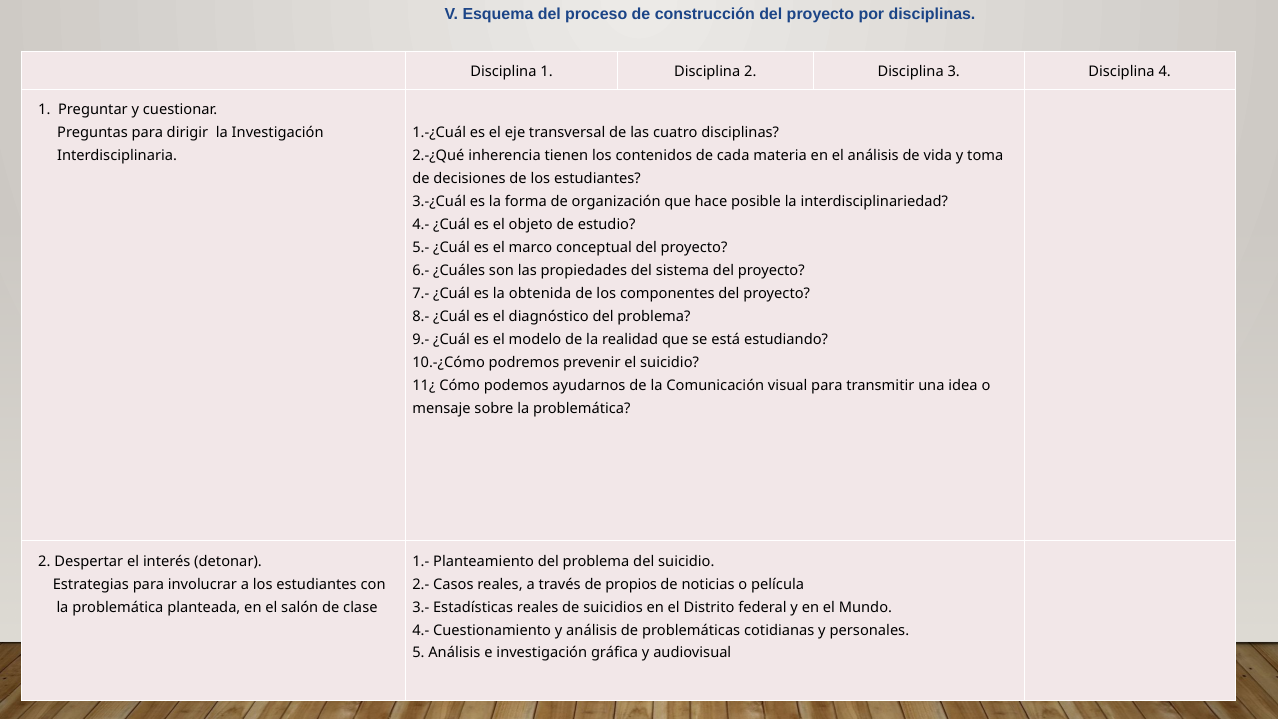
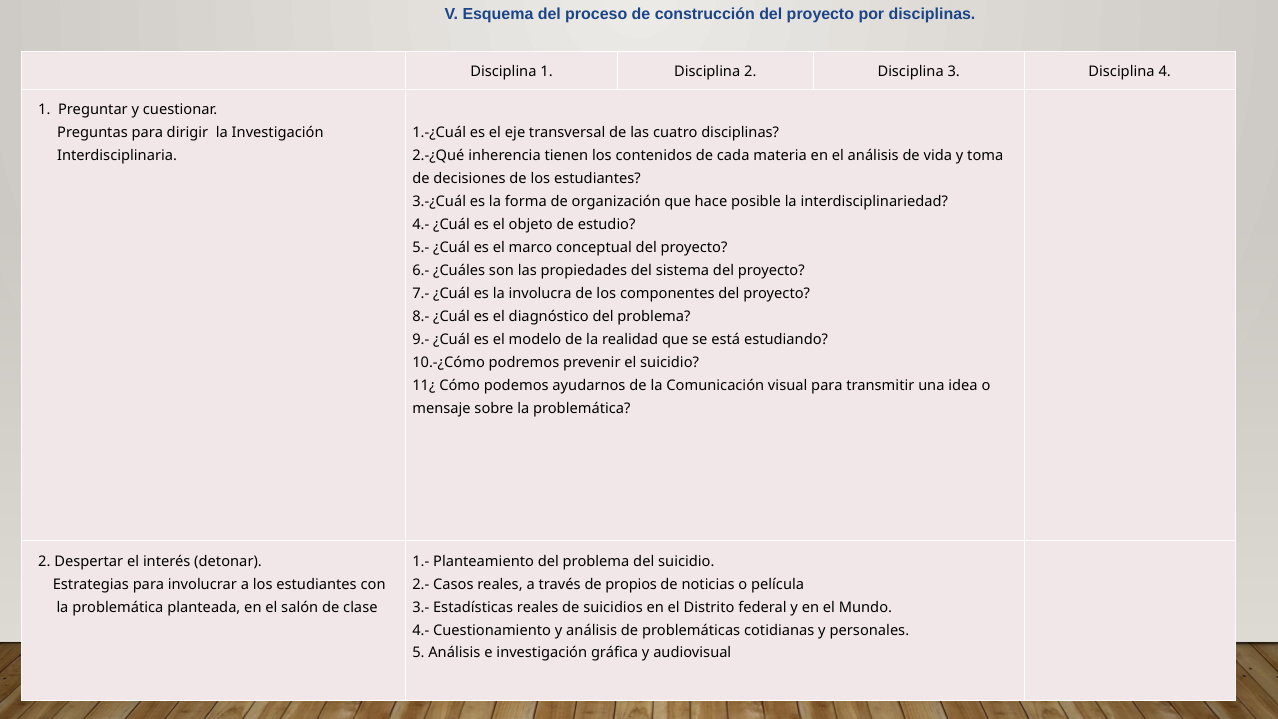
obtenida: obtenida -> involucra
